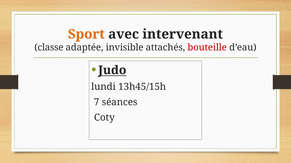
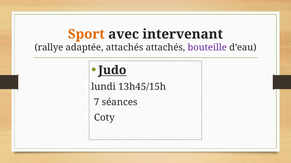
classe: classe -> rallye
adaptée invisible: invisible -> attachés
bouteille colour: red -> purple
